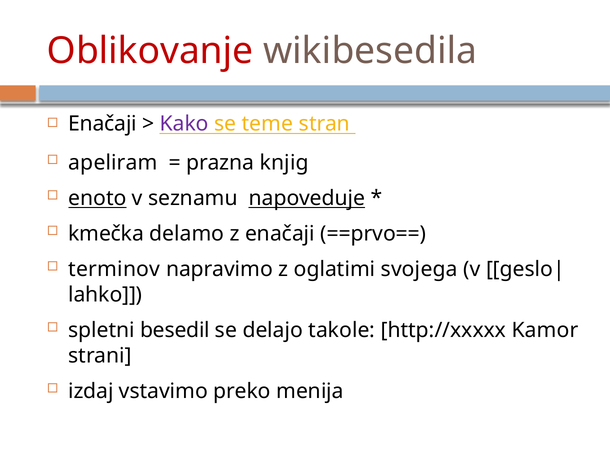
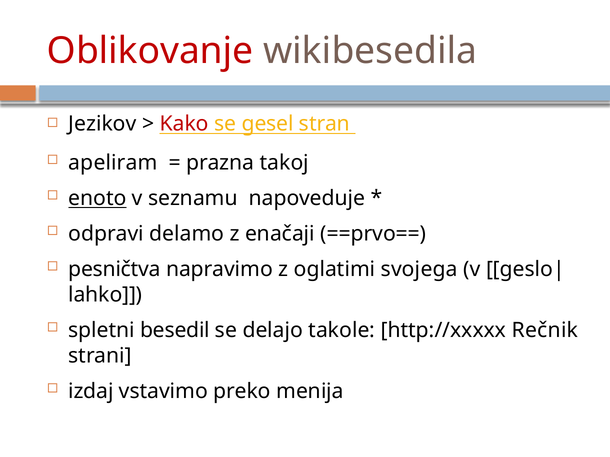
Enačaji at (103, 124): Enačaji -> Jezikov
Kako colour: purple -> red
teme: teme -> gesel
knjig: knjig -> takoj
napoveduje underline: present -> none
kmečka: kmečka -> odpravi
terminov: terminov -> pesničtva
Kamor: Kamor -> Rečnik
